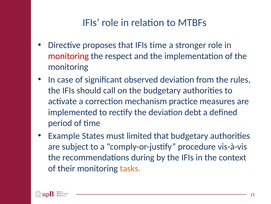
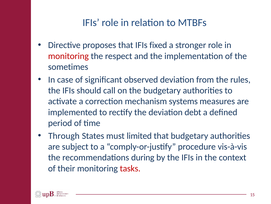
IFIs time: time -> fixed
monitoring at (68, 67): monitoring -> sometimes
practice: practice -> systems
Example: Example -> Through
tasks colour: orange -> red
